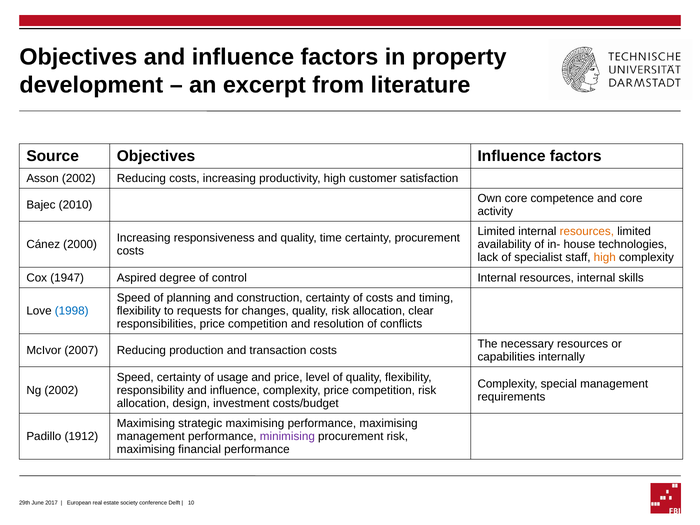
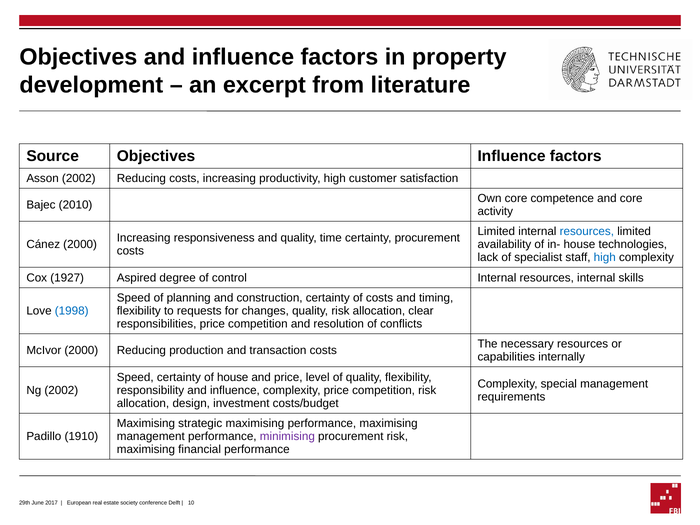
resources at (587, 231) colour: orange -> blue
high at (605, 258) colour: orange -> blue
1947: 1947 -> 1927
McIvor 2007: 2007 -> 2000
of usage: usage -> house
1912: 1912 -> 1910
